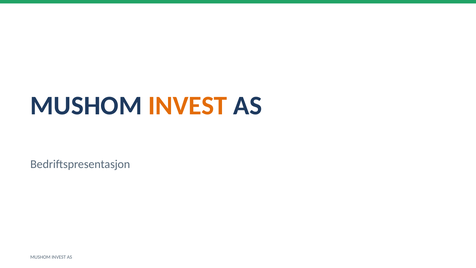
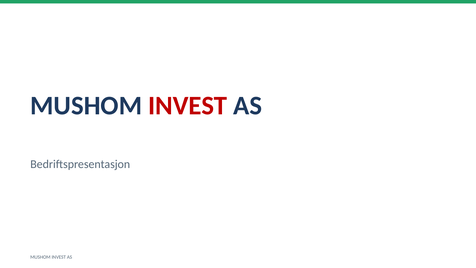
INVEST at (188, 106) colour: orange -> red
